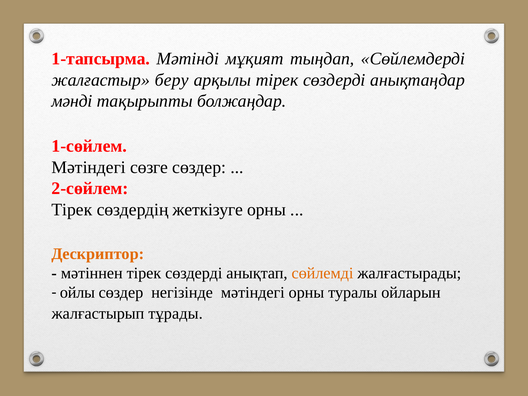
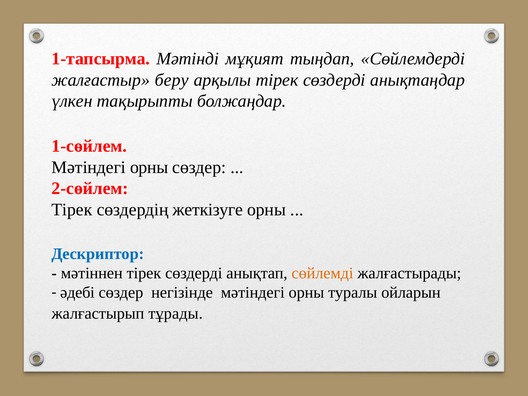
мәнді: мәнді -> үлкен
сөзге at (149, 167): сөзге -> орны
Дескриптор colour: orange -> blue
ойлы: ойлы -> әдебі
